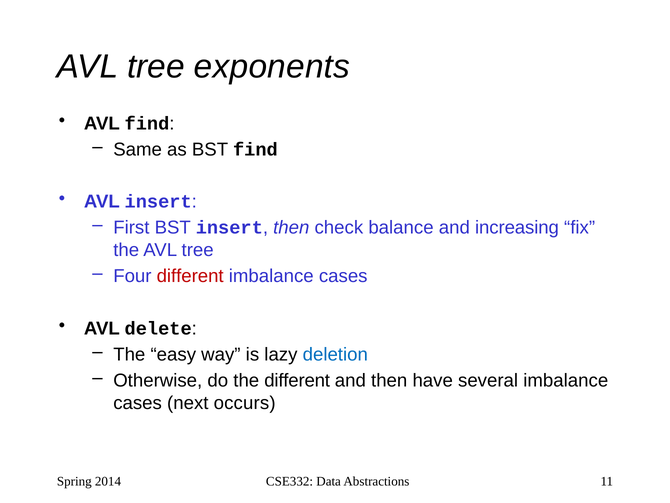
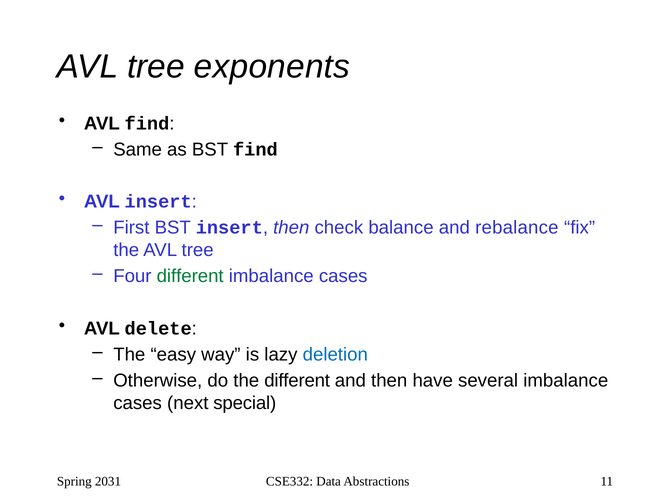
increasing: increasing -> rebalance
different at (190, 276) colour: red -> green
occurs: occurs -> special
2014: 2014 -> 2031
